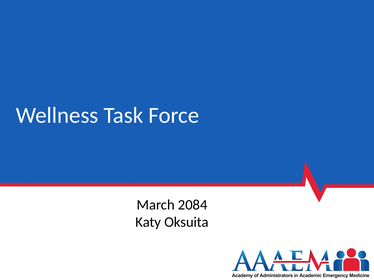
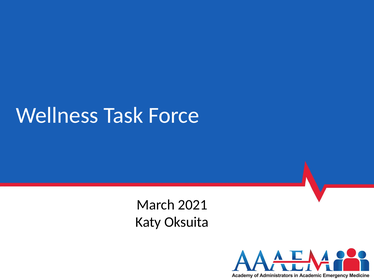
2084: 2084 -> 2021
